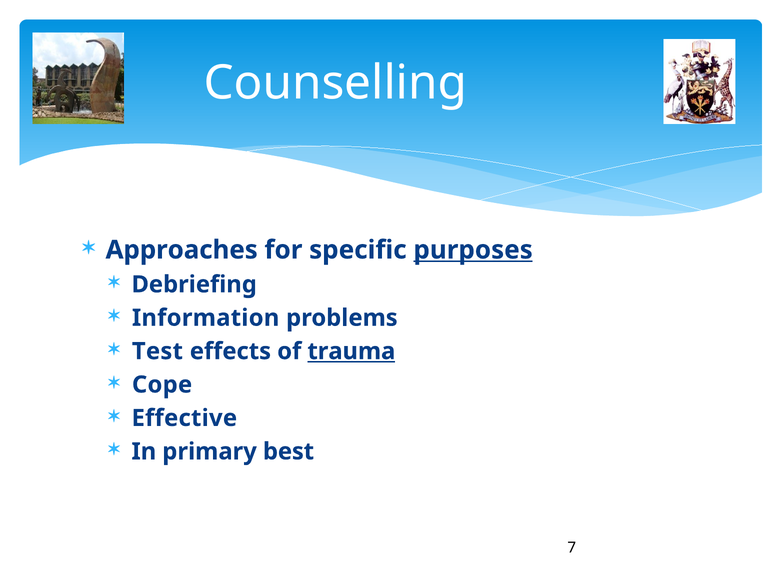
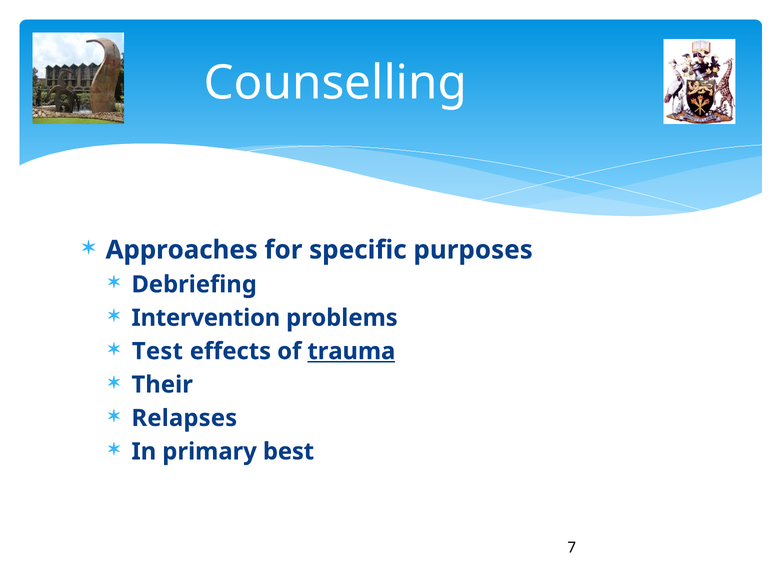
purposes underline: present -> none
Information: Information -> Intervention
Cope: Cope -> Their
Effective: Effective -> Relapses
